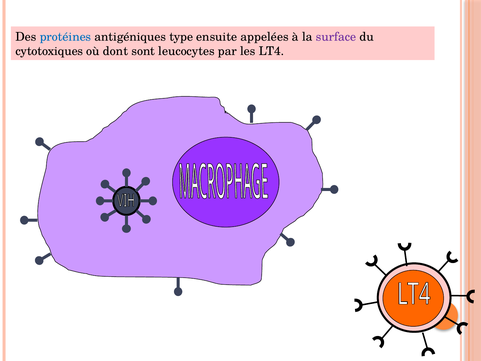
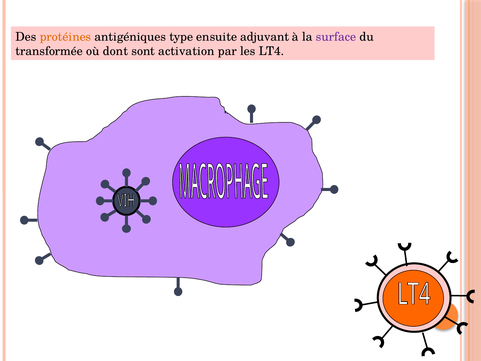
protéines colour: blue -> orange
appelées: appelées -> adjuvant
cytotoxiques: cytotoxiques -> transformée
leucocytes: leucocytes -> activation
